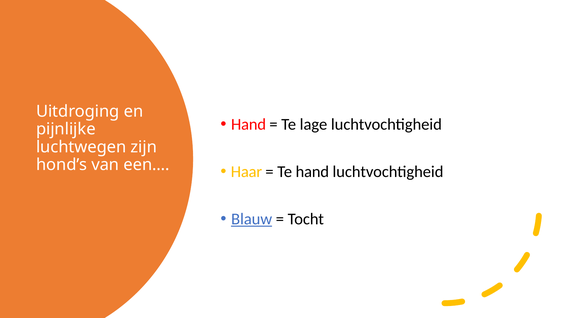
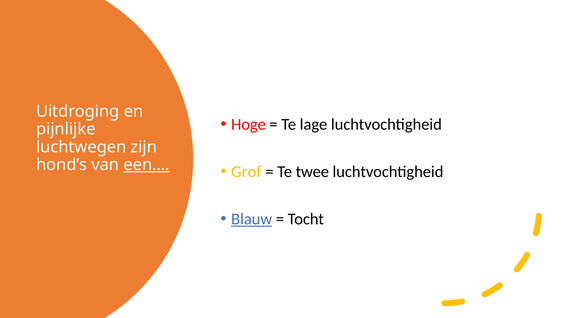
Hand at (249, 124): Hand -> Hoge
een… underline: none -> present
Haar: Haar -> Grof
Te hand: hand -> twee
